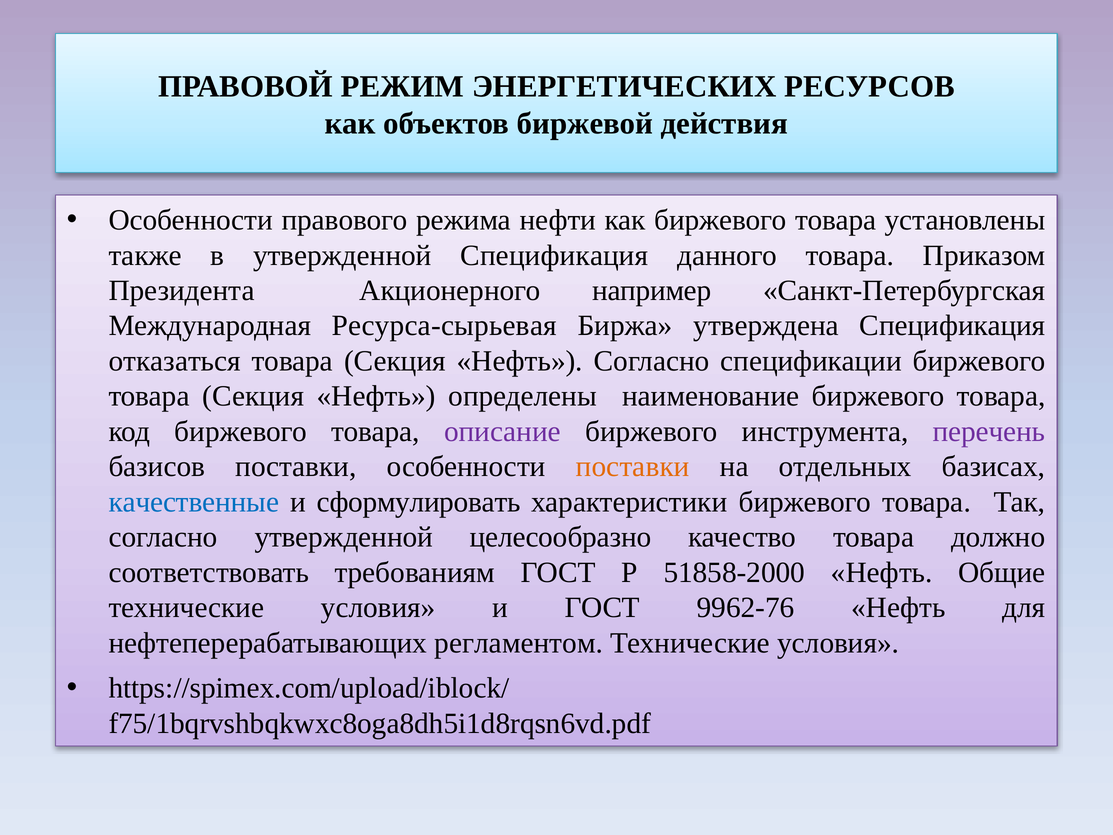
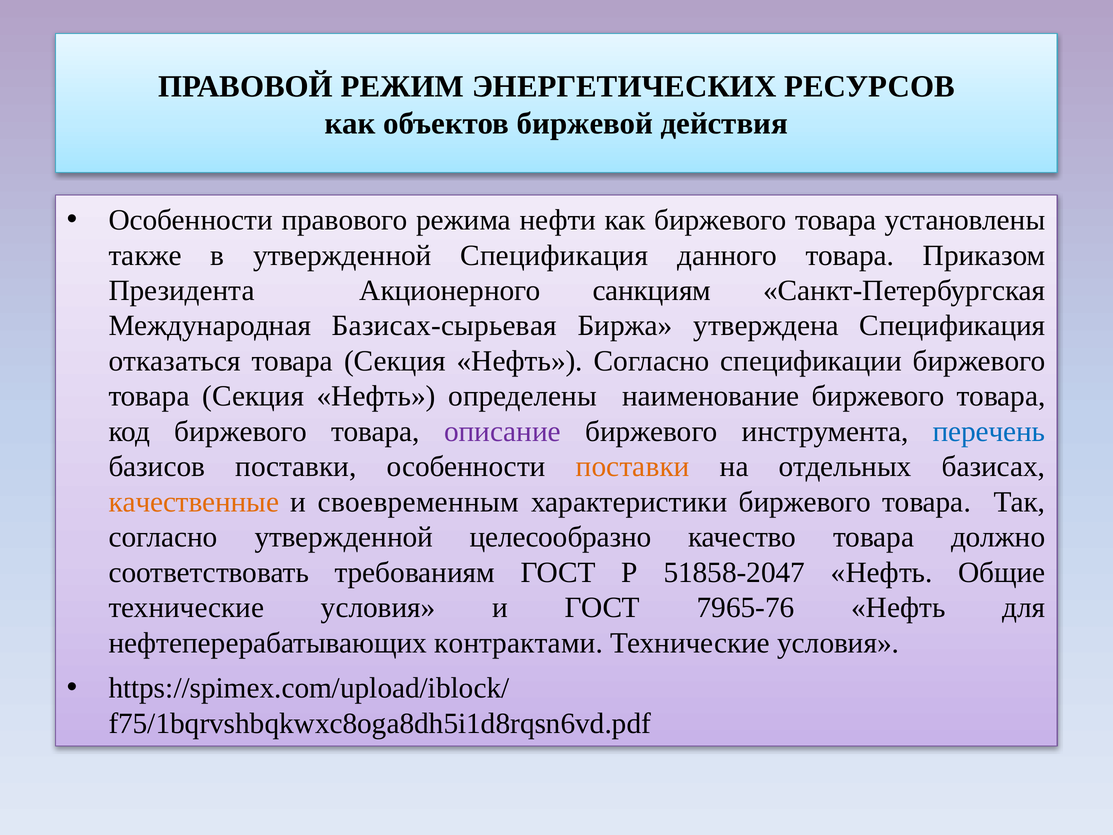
например: например -> санкциям
Ресурса-сырьевая: Ресурса-сырьевая -> Базисах-сырьевая
перечень colour: purple -> blue
качественные colour: blue -> orange
сформулировать: сформулировать -> своевременным
51858-2000: 51858-2000 -> 51858-2047
9962-76: 9962-76 -> 7965-76
регламентом: регламентом -> контрактами
